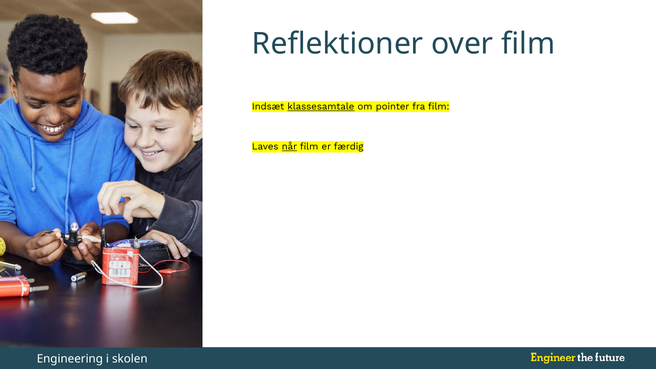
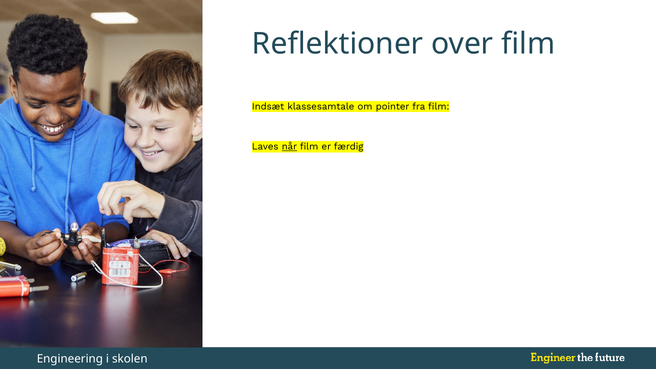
klassesamtale underline: present -> none
